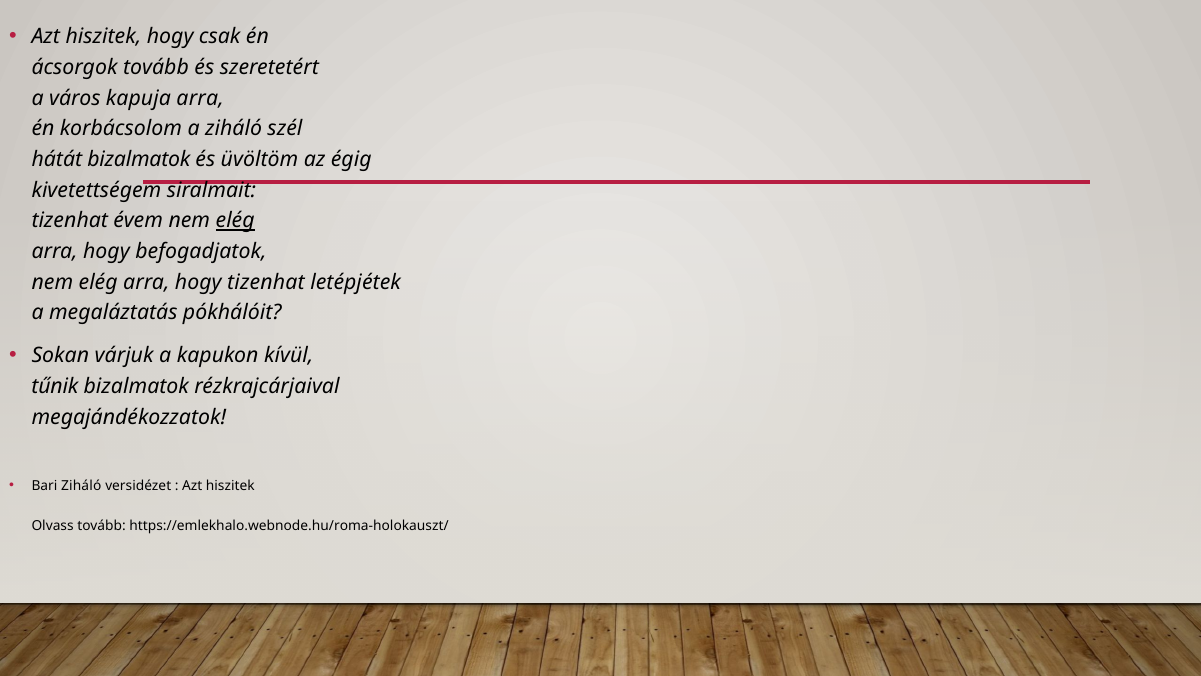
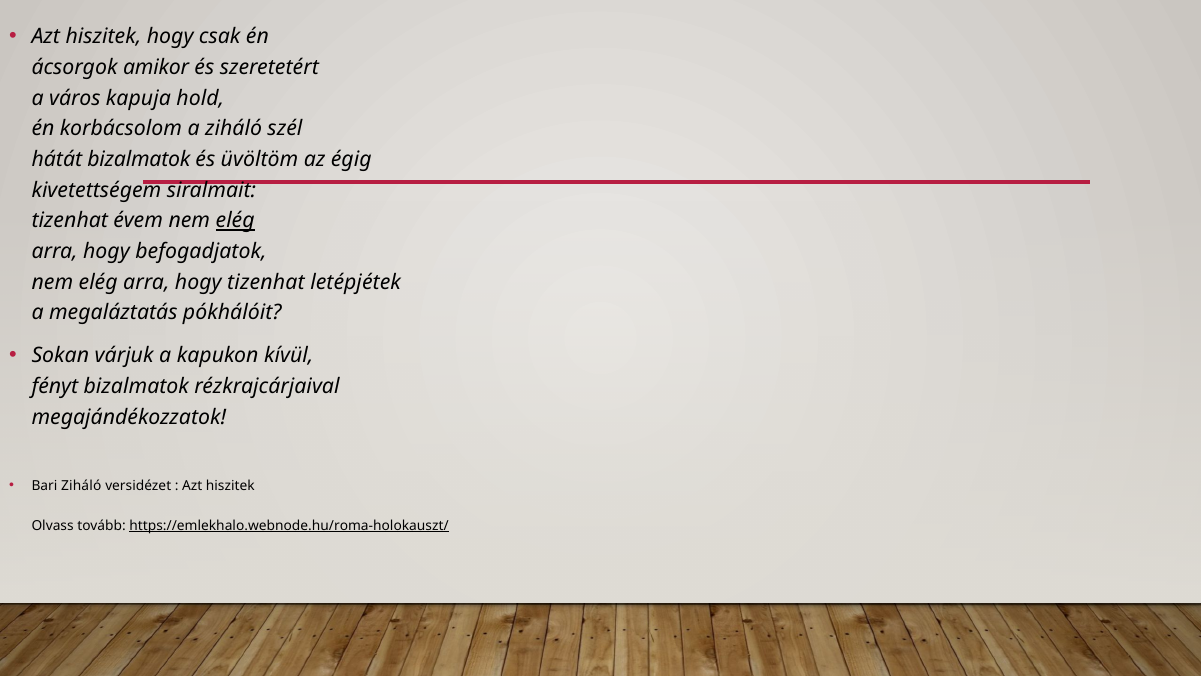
ácsorgok tovább: tovább -> amikor
kapuja arra: arra -> hold
tűnik: tűnik -> fényt
https://emlekhalo.webnode.hu/roma-holokauszt/ underline: none -> present
